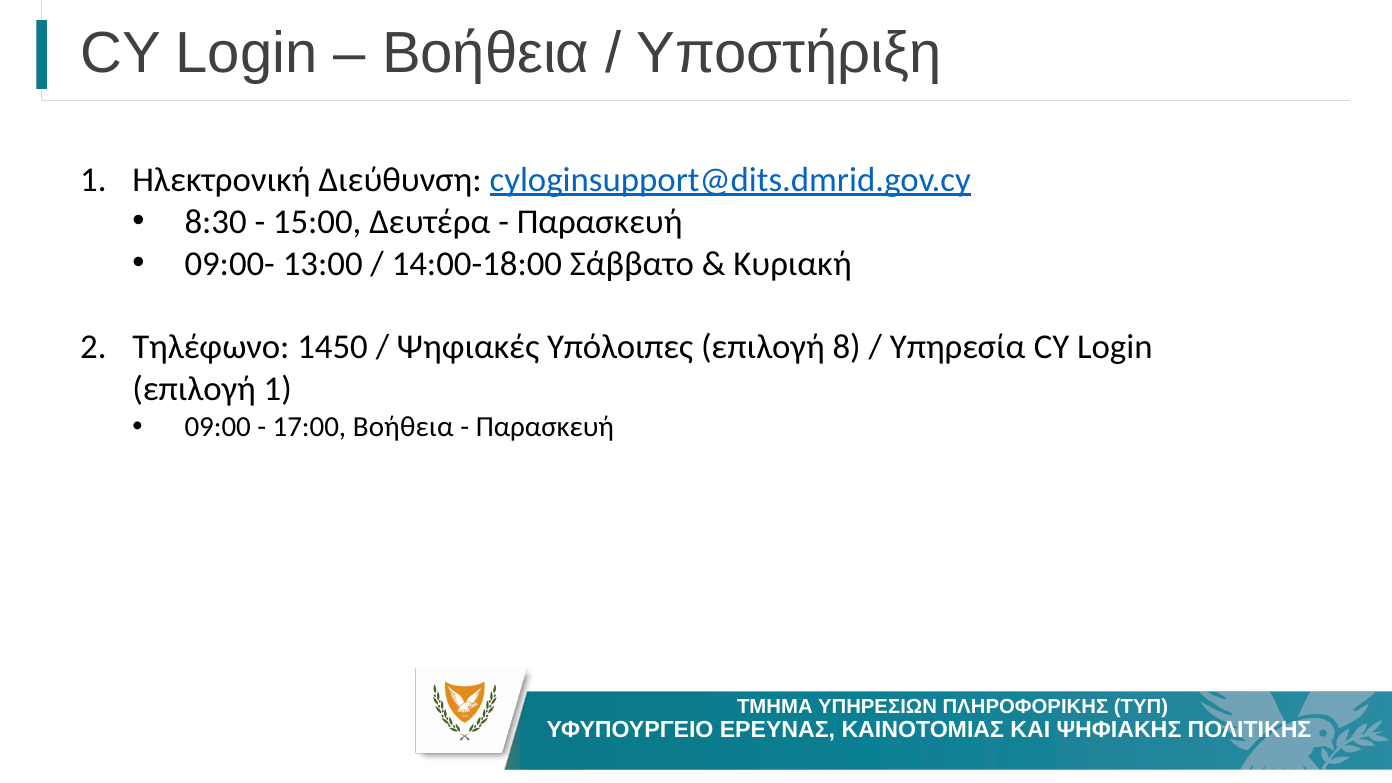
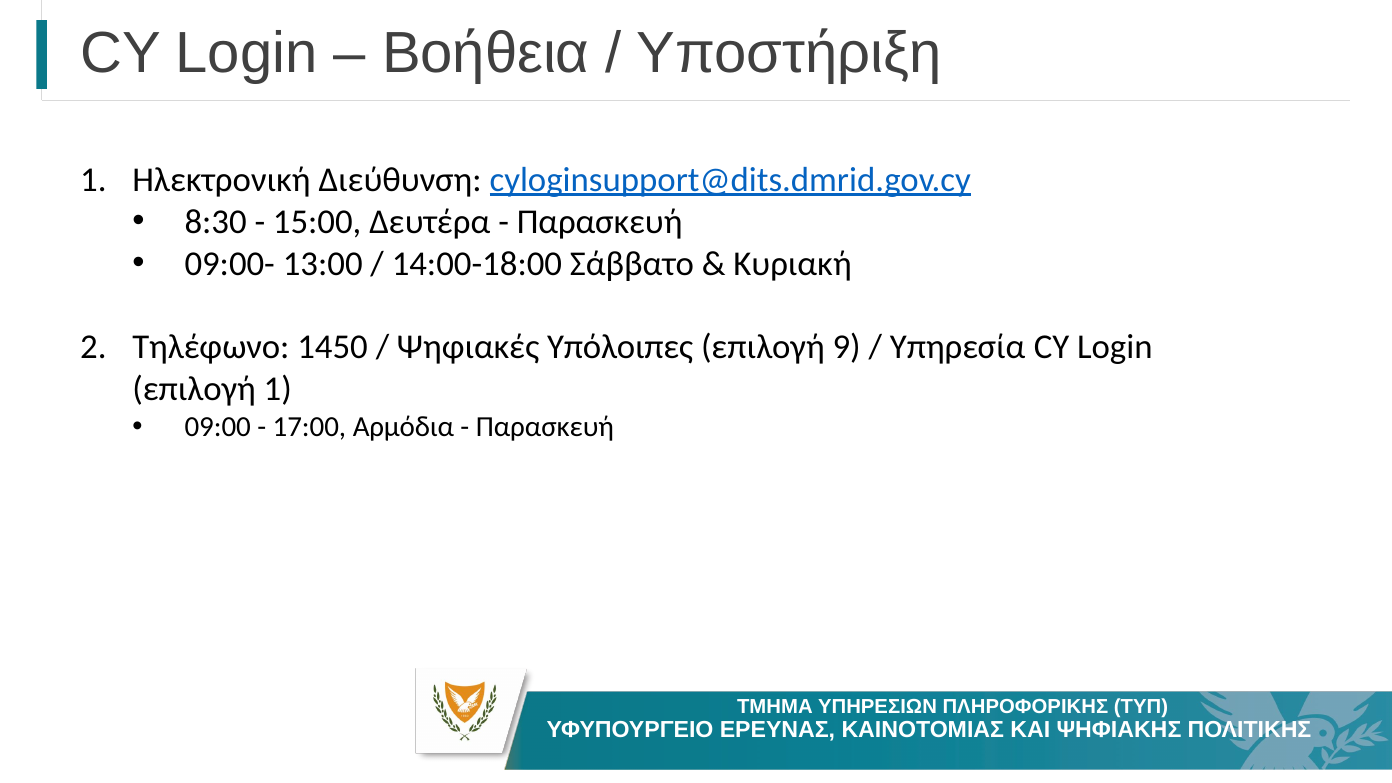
8: 8 -> 9
17:00 Βοήθεια: Βοήθεια -> Αρμόδια
